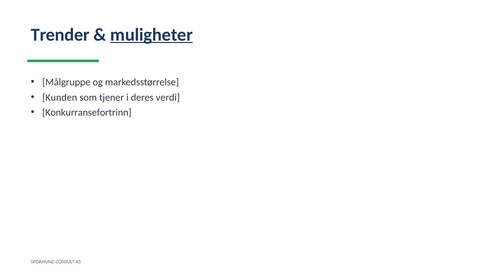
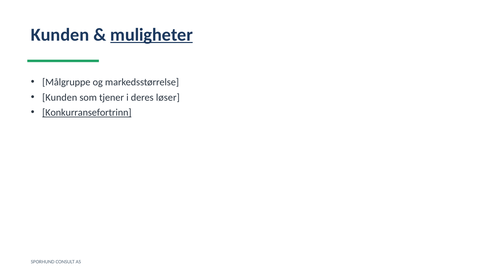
Trender at (60, 35): Trender -> Kunden
verdi: verdi -> løser
Konkurransefortrinn underline: none -> present
